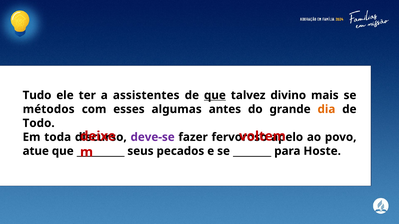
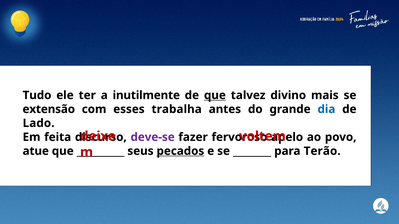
assistentes: assistentes -> inutilmente
métodos: métodos -> extensão
algumas: algumas -> trabalha
dia colour: orange -> blue
Todo: Todo -> Lado
toda: toda -> feita
pecados underline: none -> present
Hoste: Hoste -> Terão
